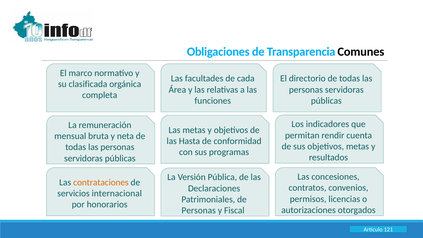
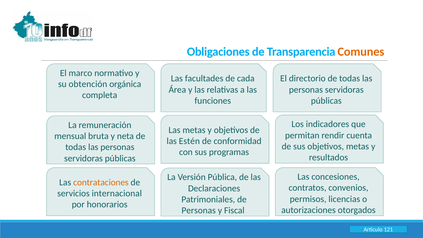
Comunes colour: black -> orange
clasificada: clasificada -> obtención
Hasta: Hasta -> Estén
